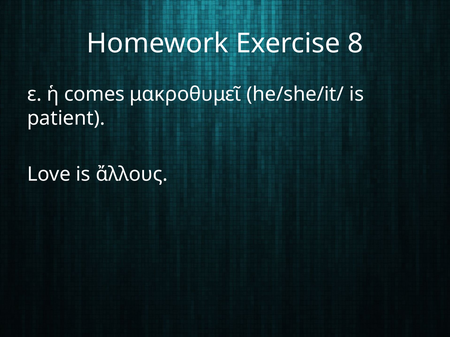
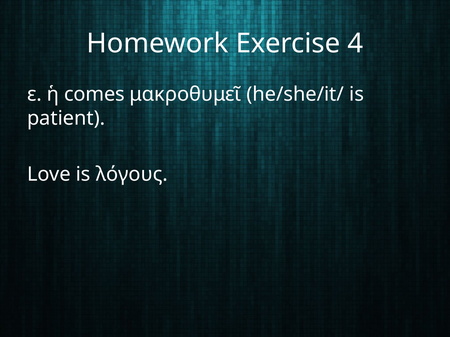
8: 8 -> 4
ἄλλους: ἄλλους -> λόγους
